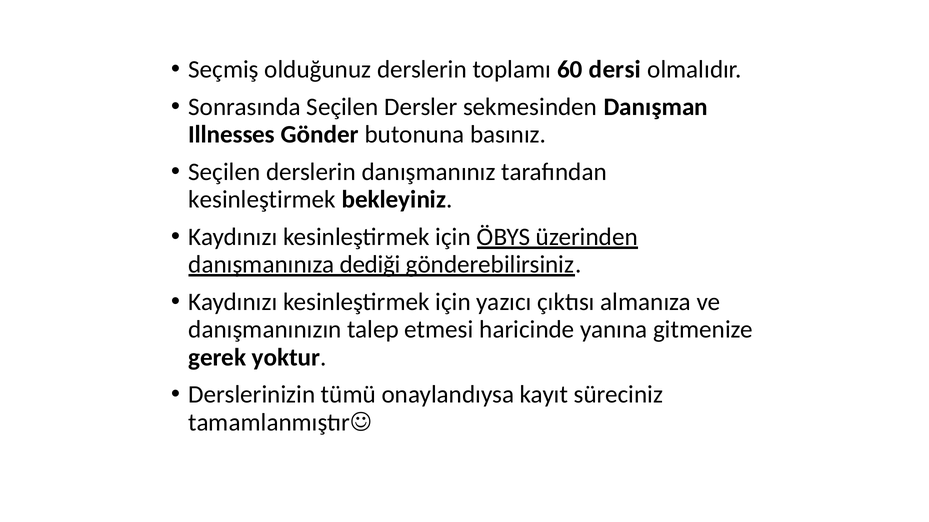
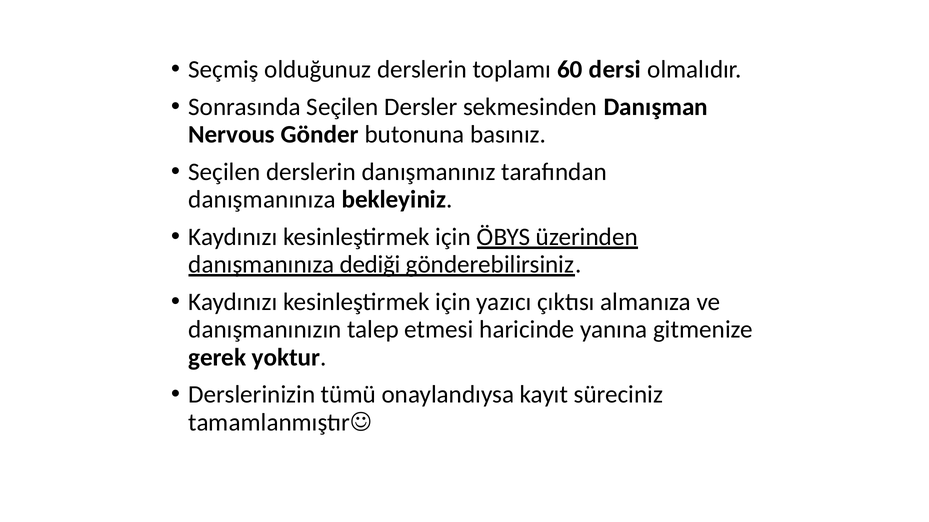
Illnesses: Illnesses -> Nervous
kesinleştirmek at (262, 200): kesinleştirmek -> danışmanınıza
